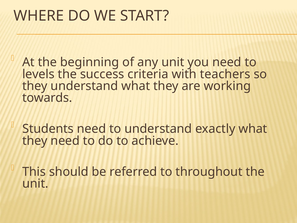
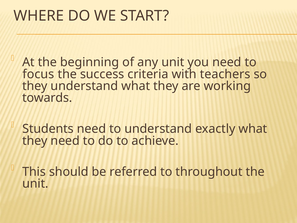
levels: levels -> focus
